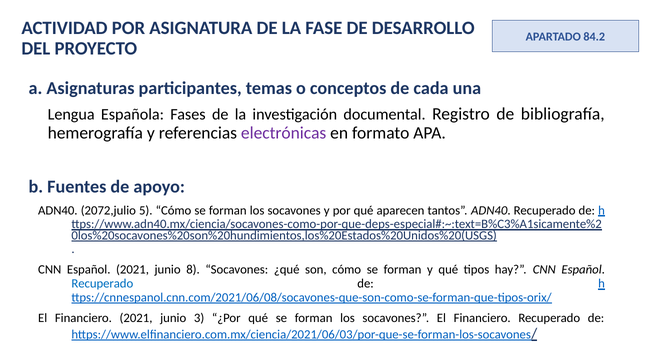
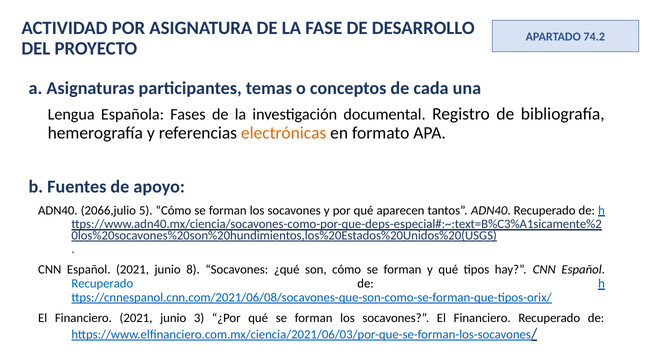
84.2: 84.2 -> 74.2
electrónicas colour: purple -> orange
2072,julio: 2072,julio -> 2066,julio
